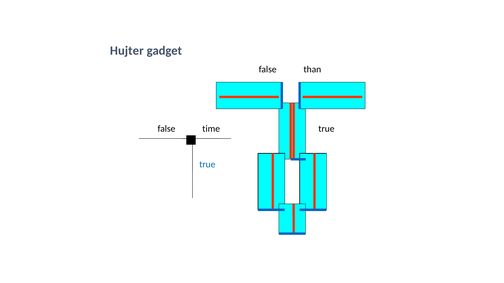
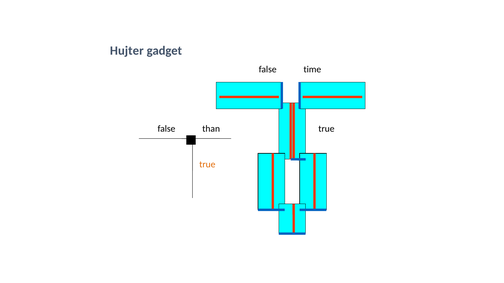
than: than -> time
time: time -> than
true at (207, 165) colour: blue -> orange
